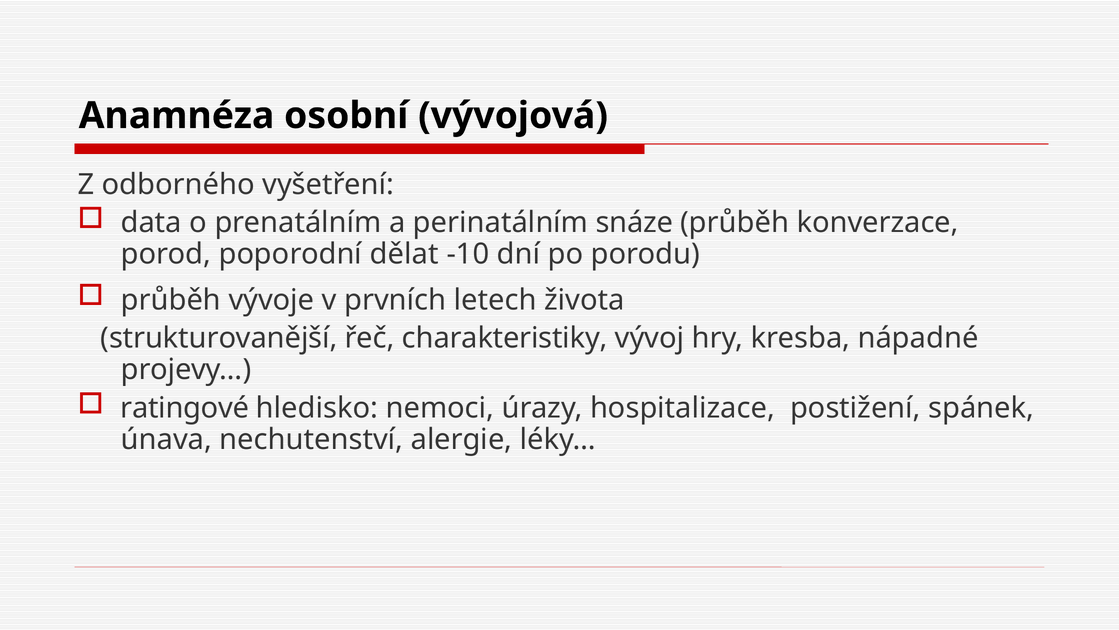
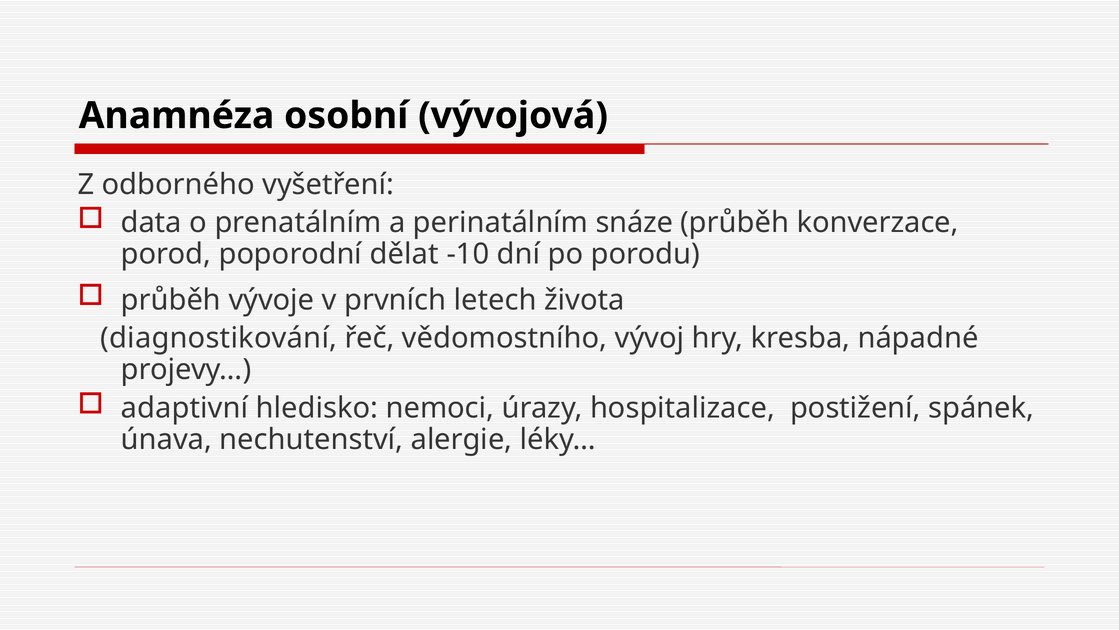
strukturovanější: strukturovanější -> diagnostikování
charakteristiky: charakteristiky -> vědomostního
ratingové: ratingové -> adaptivní
